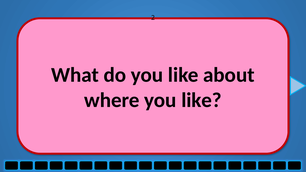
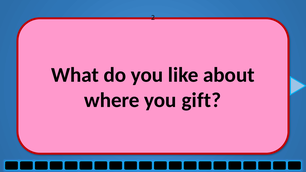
where you like: like -> gift
